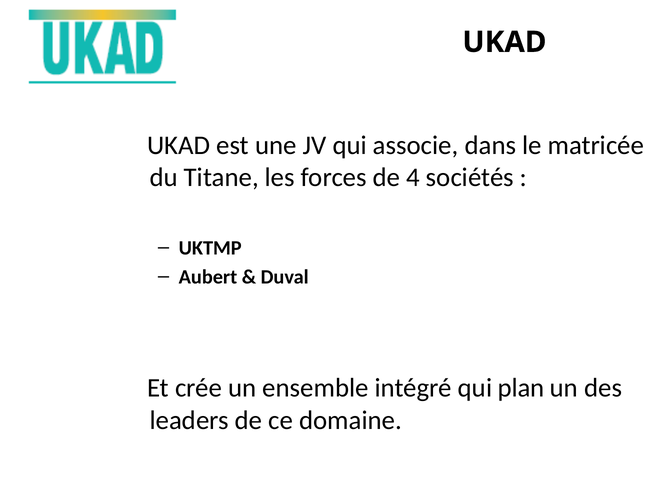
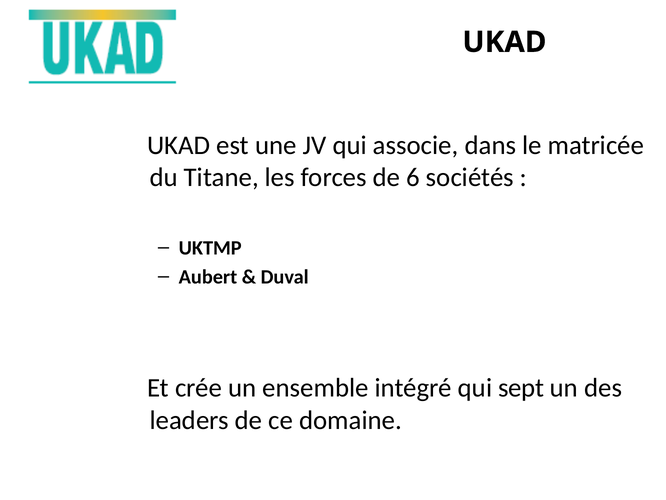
4: 4 -> 6
plan: plan -> sept
